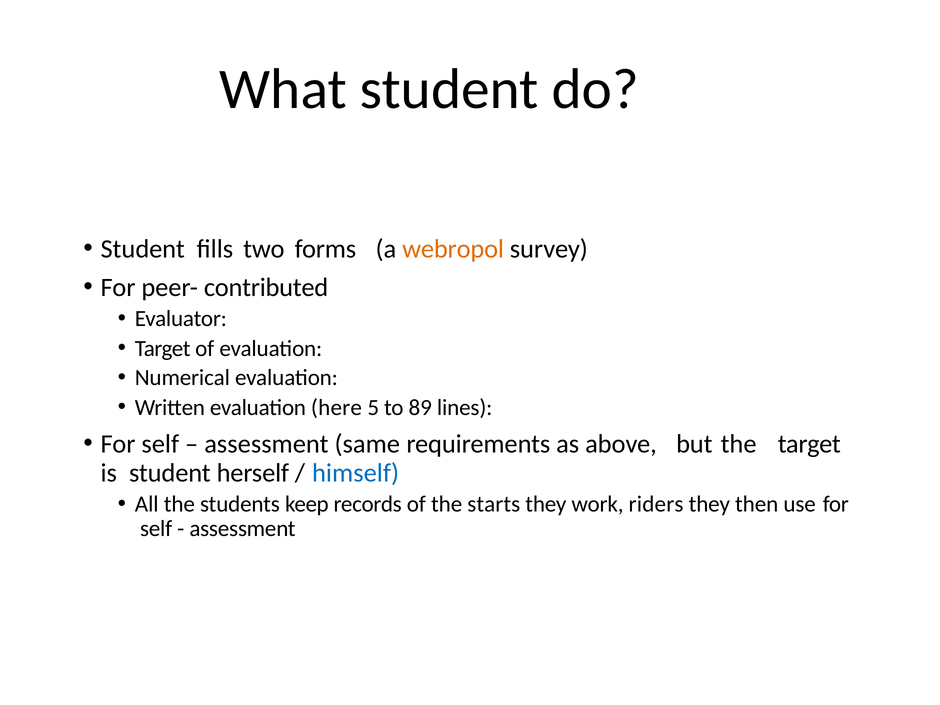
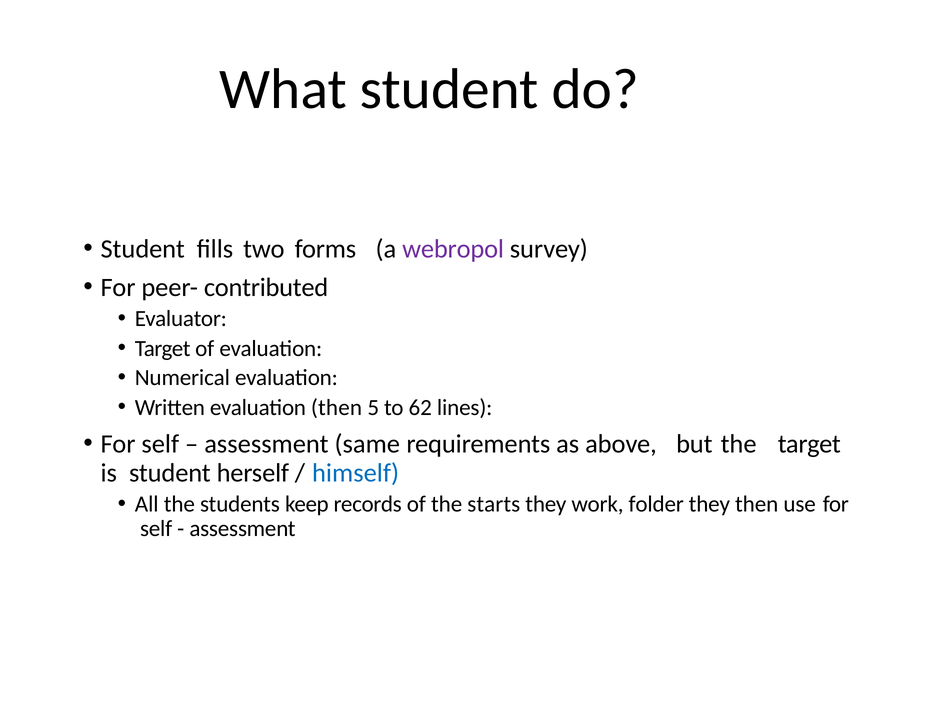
webropol colour: orange -> purple
evaluation here: here -> then
89: 89 -> 62
riders: riders -> folder
